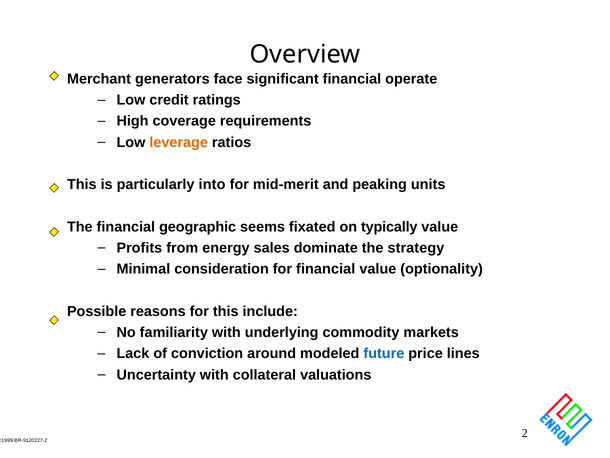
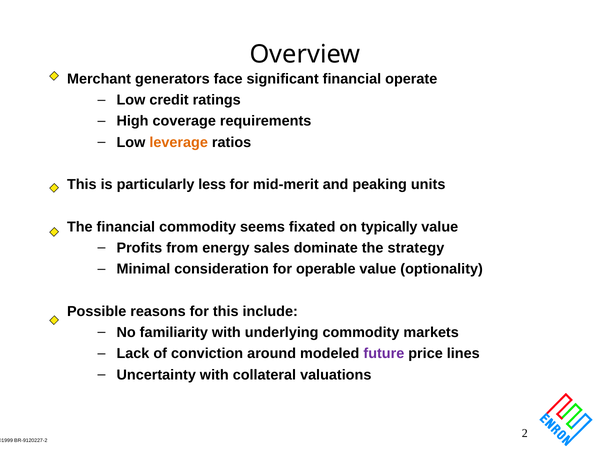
into: into -> less
financial geographic: geographic -> commodity
for financial: financial -> operable
future colour: blue -> purple
